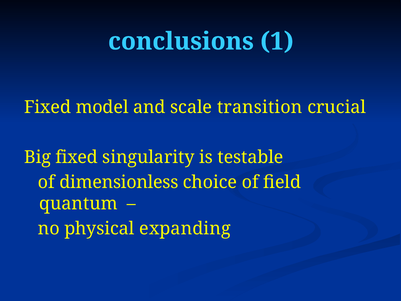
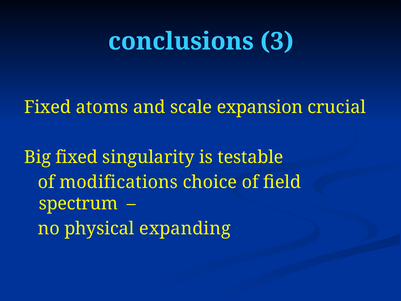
1: 1 -> 3
model: model -> atoms
transition: transition -> expansion
dimensionless: dimensionless -> modifications
quantum: quantum -> spectrum
